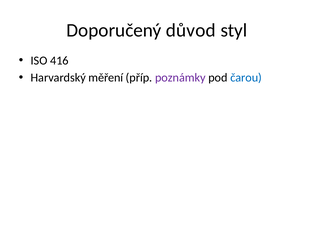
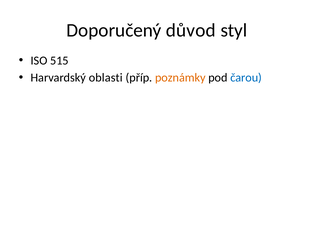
416: 416 -> 515
měření: měření -> oblasti
poznámky colour: purple -> orange
